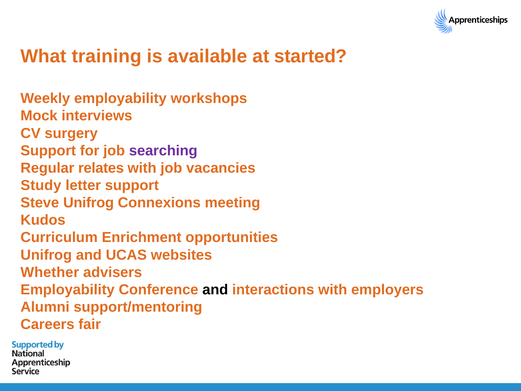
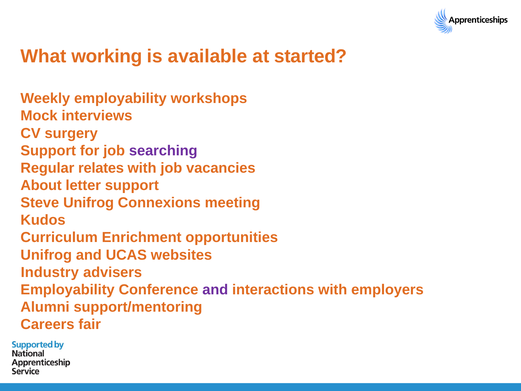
training: training -> working
Study: Study -> About
Whether: Whether -> Industry
and at (215, 290) colour: black -> purple
